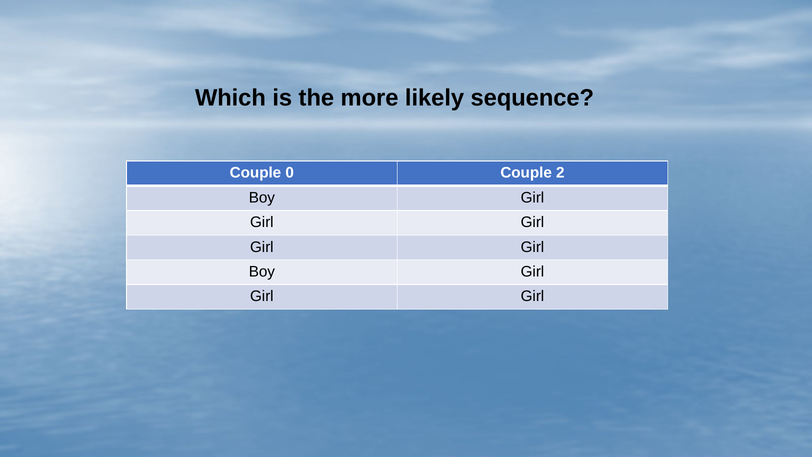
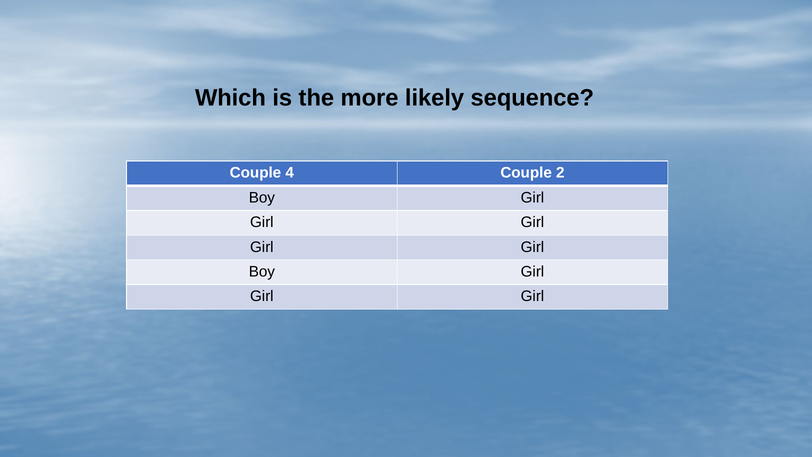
0: 0 -> 4
